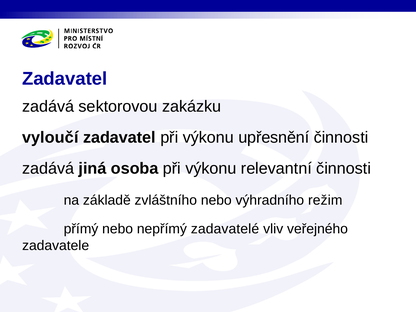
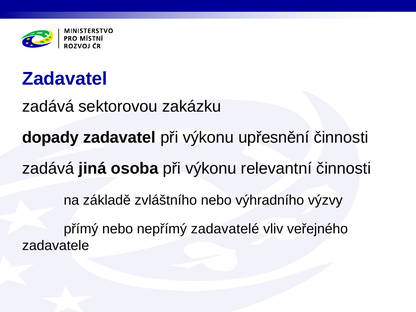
vyloučí: vyloučí -> dopady
režim: režim -> výzvy
